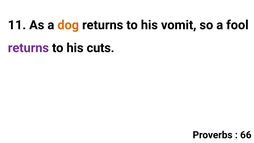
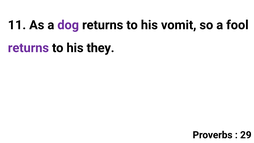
dog colour: orange -> purple
cuts: cuts -> they
66: 66 -> 29
